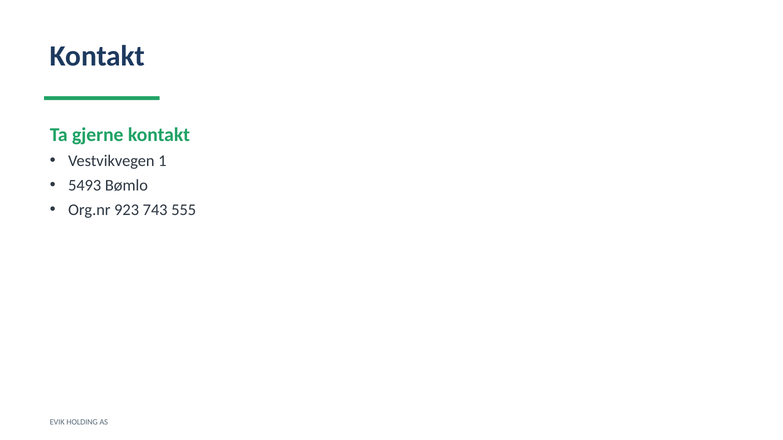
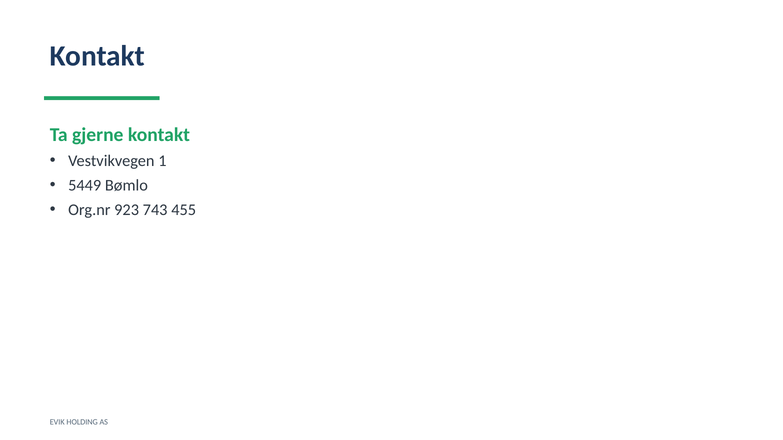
5493: 5493 -> 5449
555: 555 -> 455
